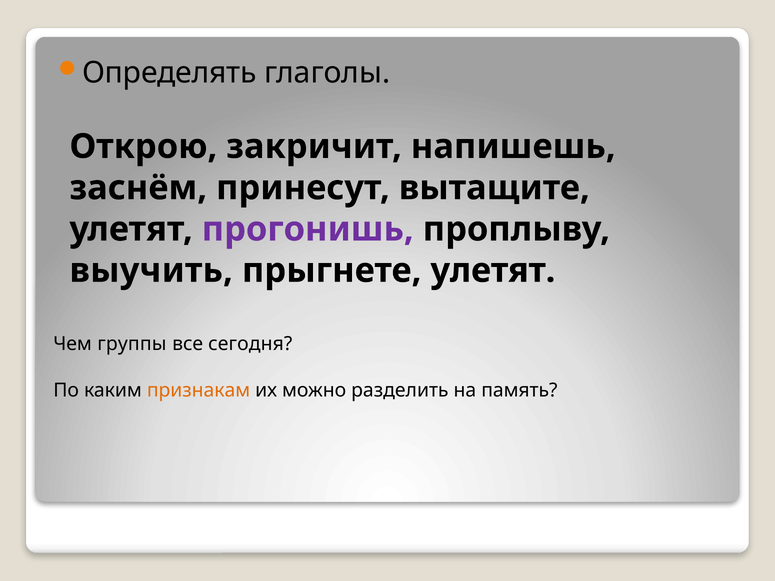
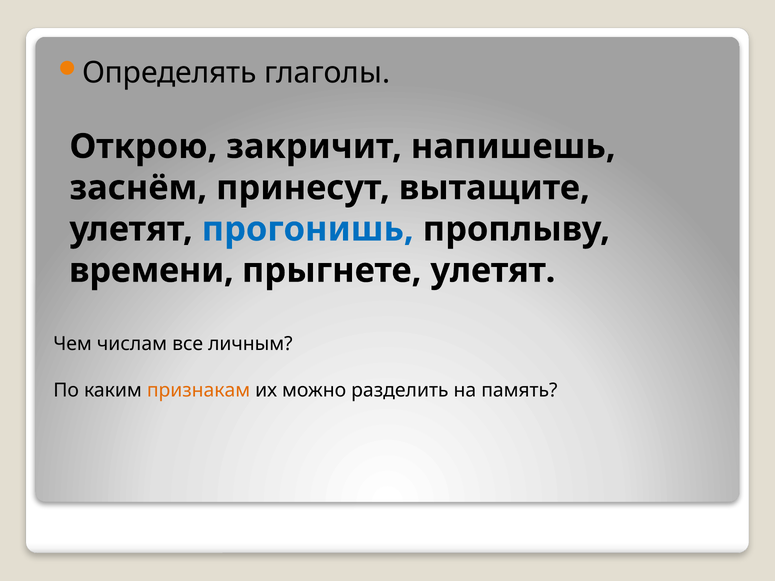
прогонишь colour: purple -> blue
выучить: выучить -> времени
группы: группы -> числам
сегодня: сегодня -> личным
